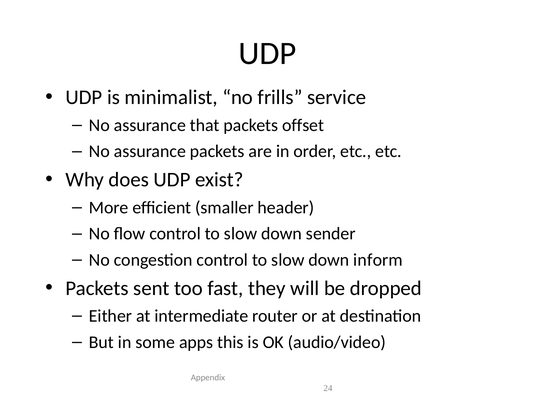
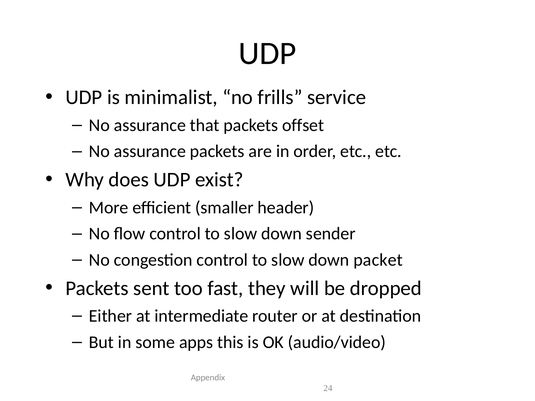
inform: inform -> packet
